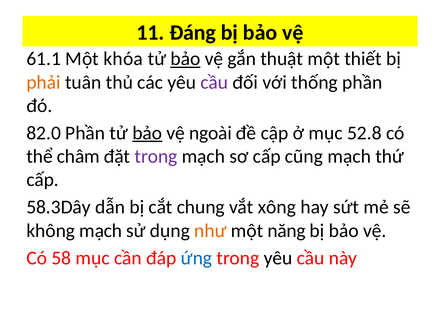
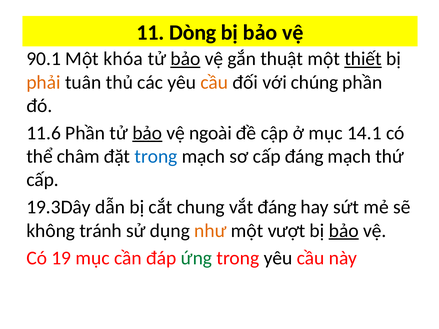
Đáng: Đáng -> Dòng
61.1: 61.1 -> 90.1
thiết underline: none -> present
cầu at (214, 82) colour: purple -> orange
thống: thống -> chúng
82.0: 82.0 -> 11.6
52.8: 52.8 -> 14.1
trong at (156, 157) colour: purple -> blue
cấp cũng: cũng -> đáng
58.3Dây: 58.3Dây -> 19.3Dây
vắt xông: xông -> đáng
không mạch: mạch -> tránh
năng: năng -> vượt
bảo at (344, 231) underline: none -> present
58: 58 -> 19
ứng colour: blue -> green
